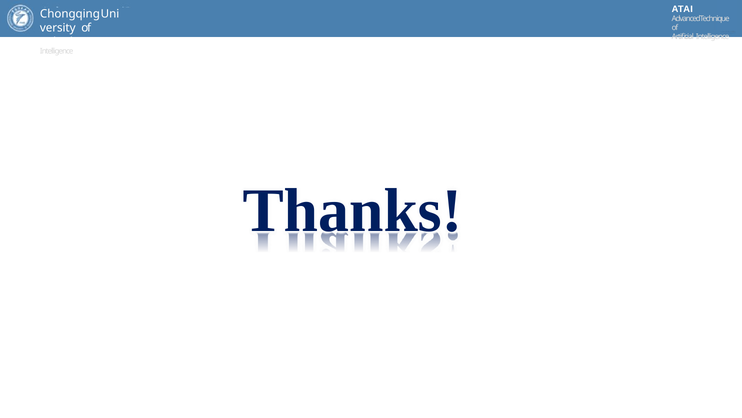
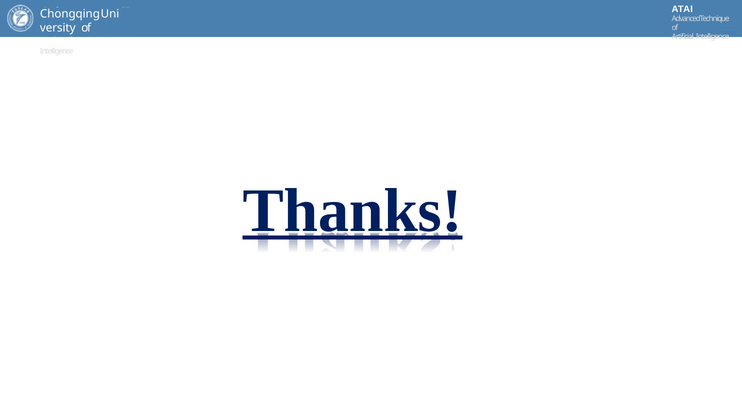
Thanks underline: none -> present
